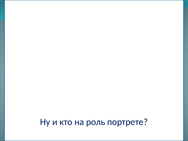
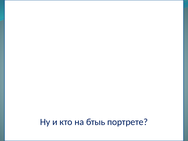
роль: роль -> бтыь
